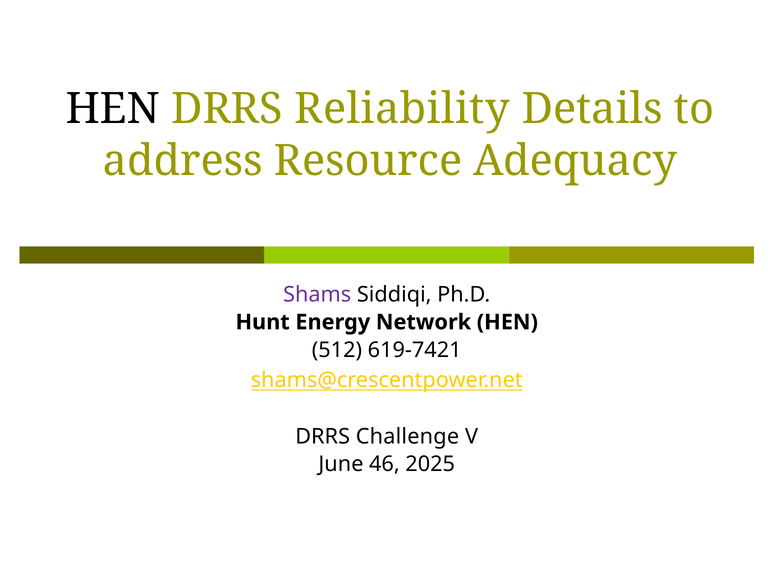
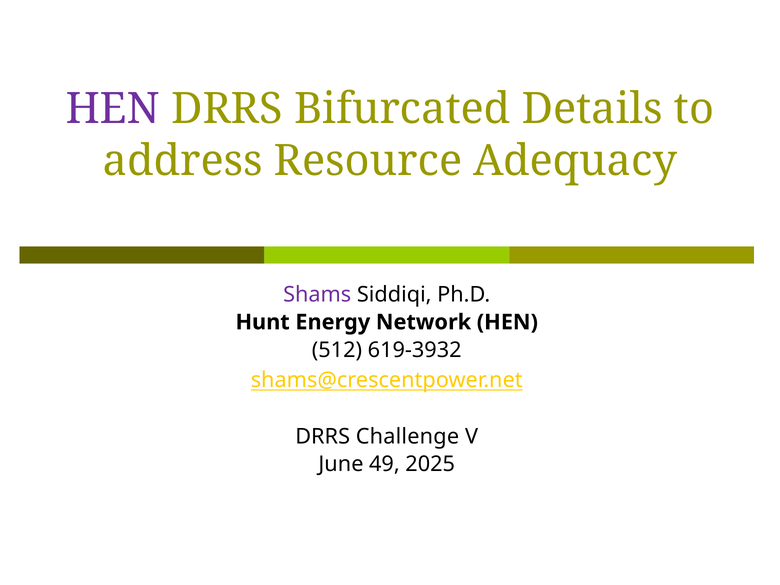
HEN at (113, 109) colour: black -> purple
Reliability: Reliability -> Bifurcated
619-7421: 619-7421 -> 619-3932
46: 46 -> 49
